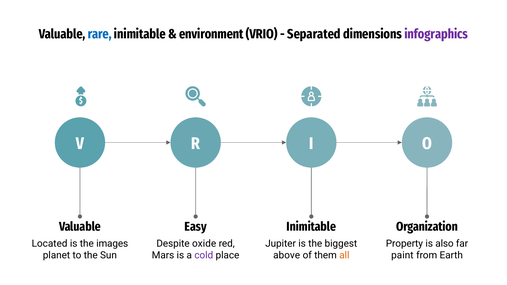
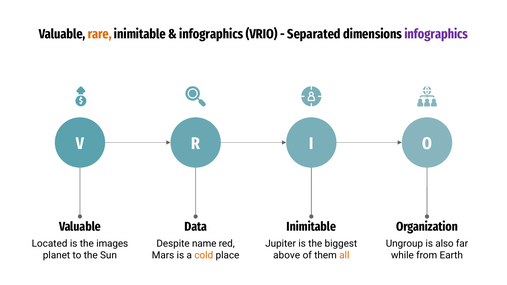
rare colour: blue -> orange
environment at (211, 34): environment -> infographics
Easy: Easy -> Data
oxide: oxide -> name
Property: Property -> Ungroup
cold colour: purple -> orange
paint: paint -> while
